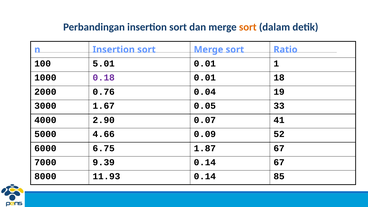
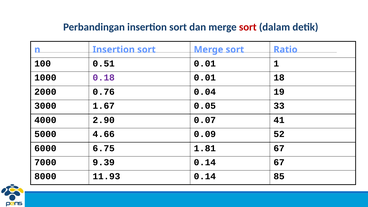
sort at (248, 27) colour: orange -> red
5.01: 5.01 -> 0.51
1.87: 1.87 -> 1.81
